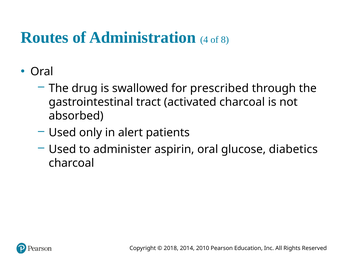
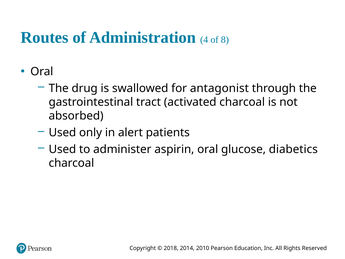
prescribed: prescribed -> antagonist
